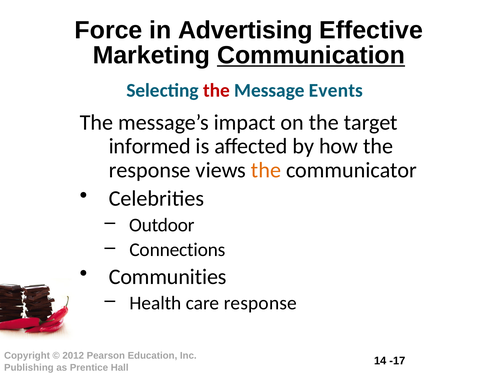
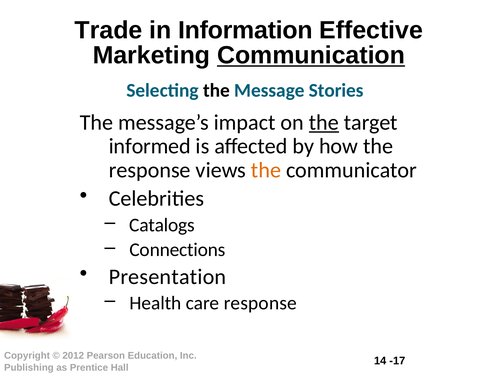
Force: Force -> Trade
Advertising: Advertising -> Information
the at (216, 90) colour: red -> black
Events: Events -> Stories
the at (324, 122) underline: none -> present
Outdoor: Outdoor -> Catalogs
Communities: Communities -> Presentation
